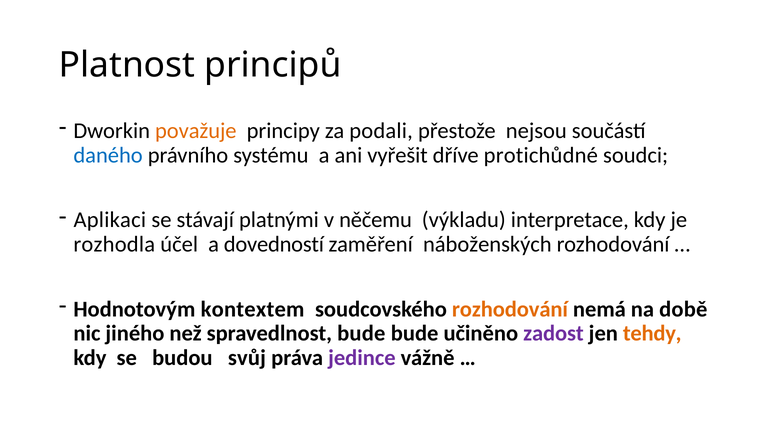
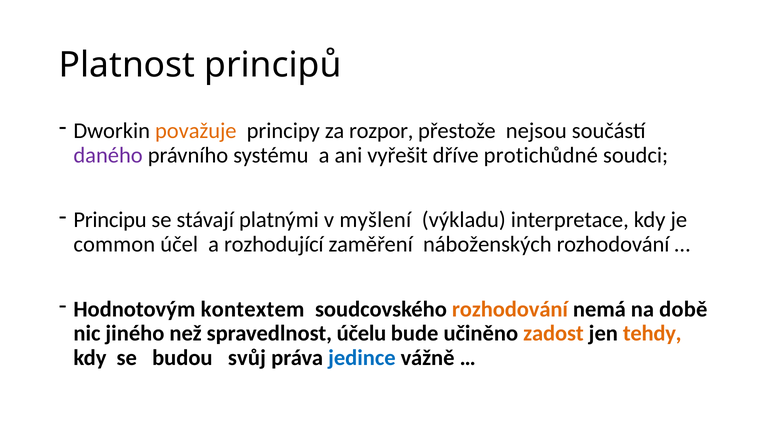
podali: podali -> rozpor
daného colour: blue -> purple
Aplikaci: Aplikaci -> Principu
něčemu: něčemu -> myšlení
rozhodla: rozhodla -> common
dovedností: dovedností -> rozhodující
spravedlnost bude: bude -> účelu
zadost colour: purple -> orange
jedince colour: purple -> blue
